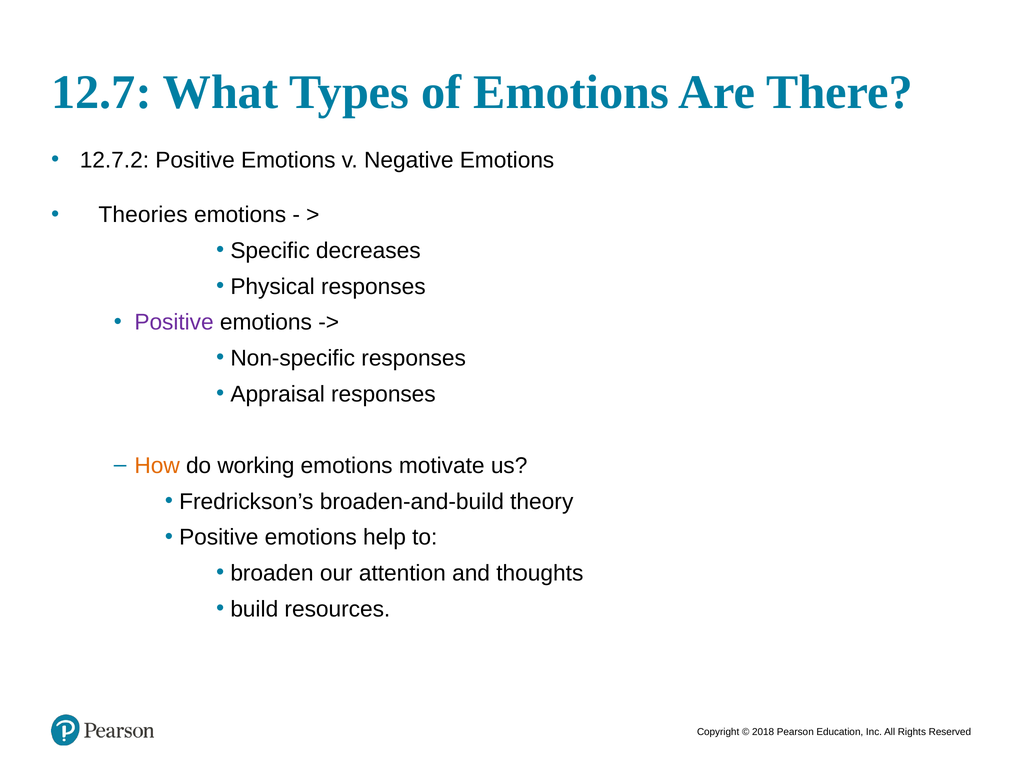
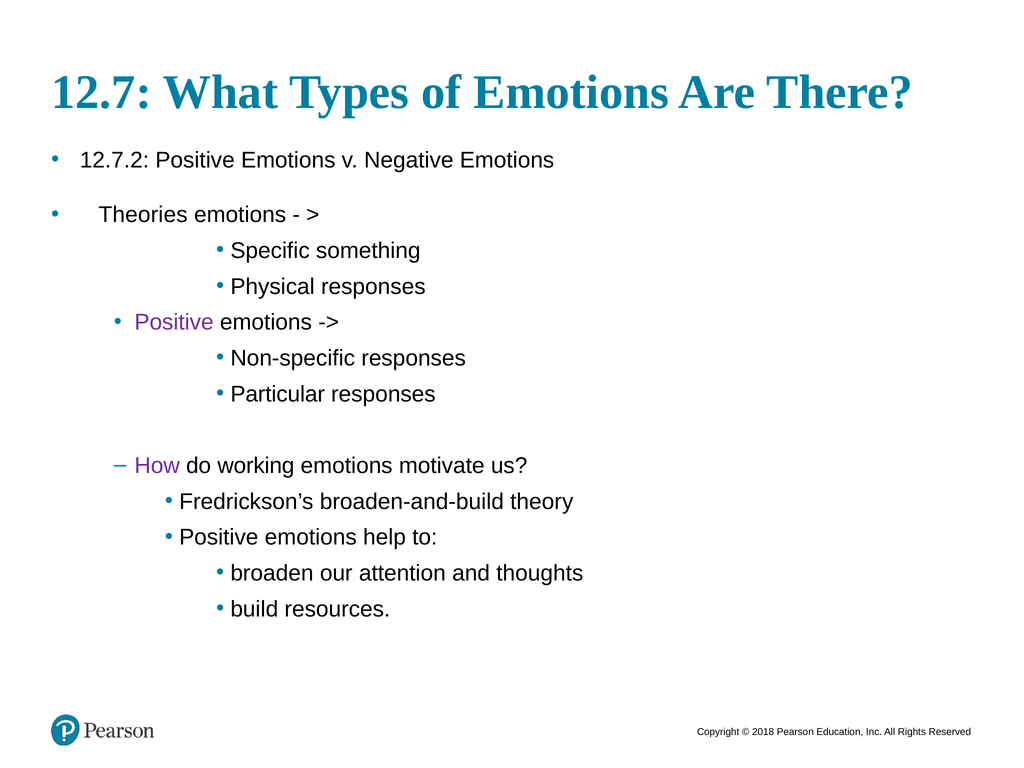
decreases: decreases -> something
Appraisal: Appraisal -> Particular
How colour: orange -> purple
